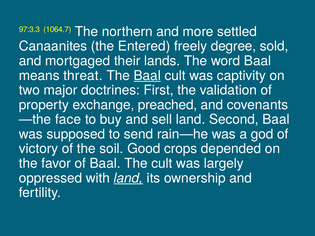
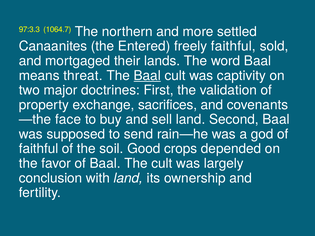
freely degree: degree -> faithful
preached: preached -> sacrifices
victory at (39, 149): victory -> faithful
oppressed: oppressed -> conclusion
land at (128, 178) underline: present -> none
